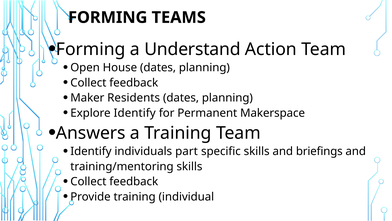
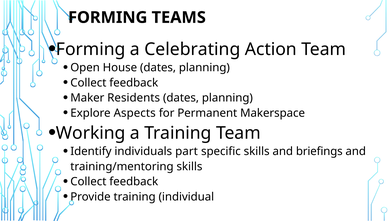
Understand: Understand -> Celebrating
Explore Identify: Identify -> Aspects
Answers: Answers -> Working
